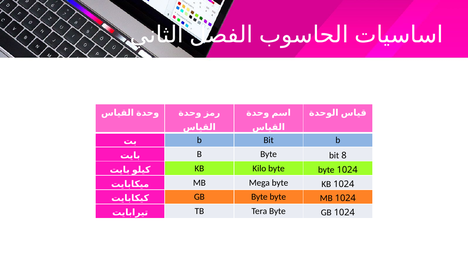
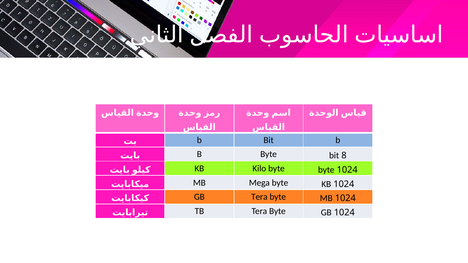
GB Byte: Byte -> Tera
